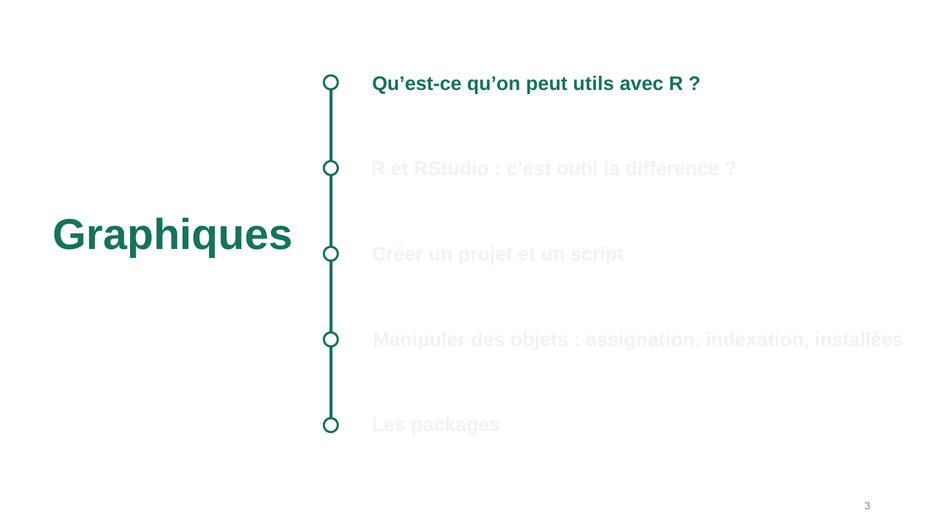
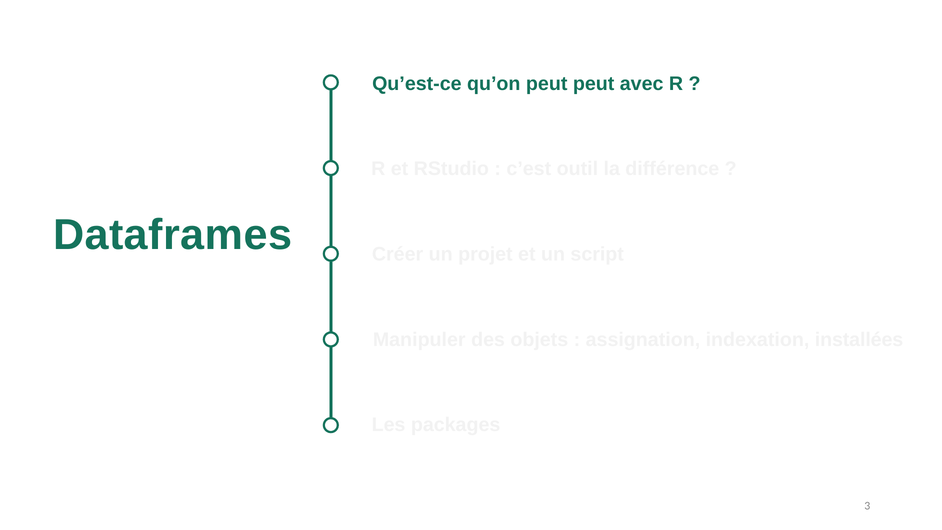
peut utils: utils -> peut
Graphiques: Graphiques -> Dataframes
